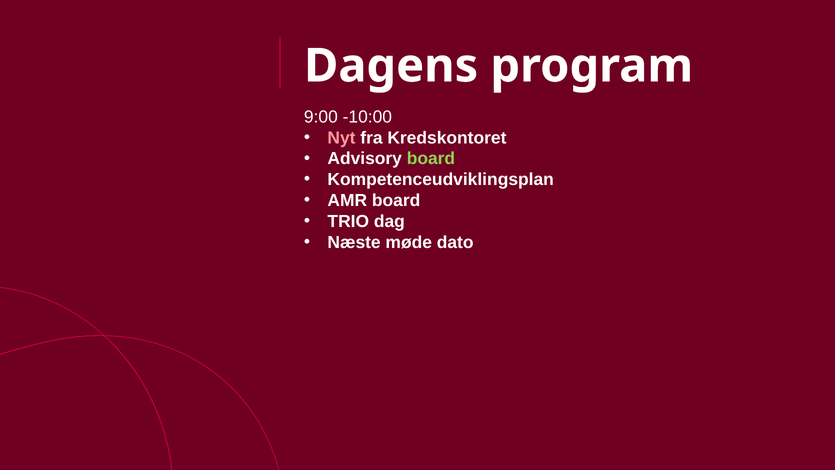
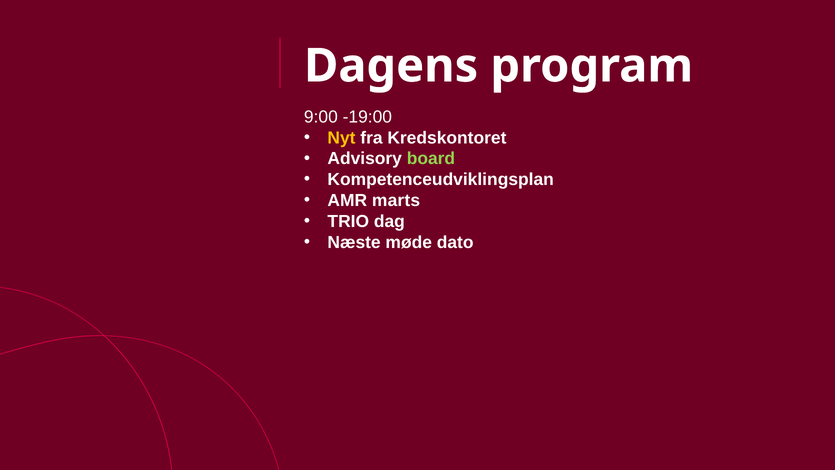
-10:00: -10:00 -> -19:00
Nyt colour: pink -> yellow
AMR board: board -> marts
